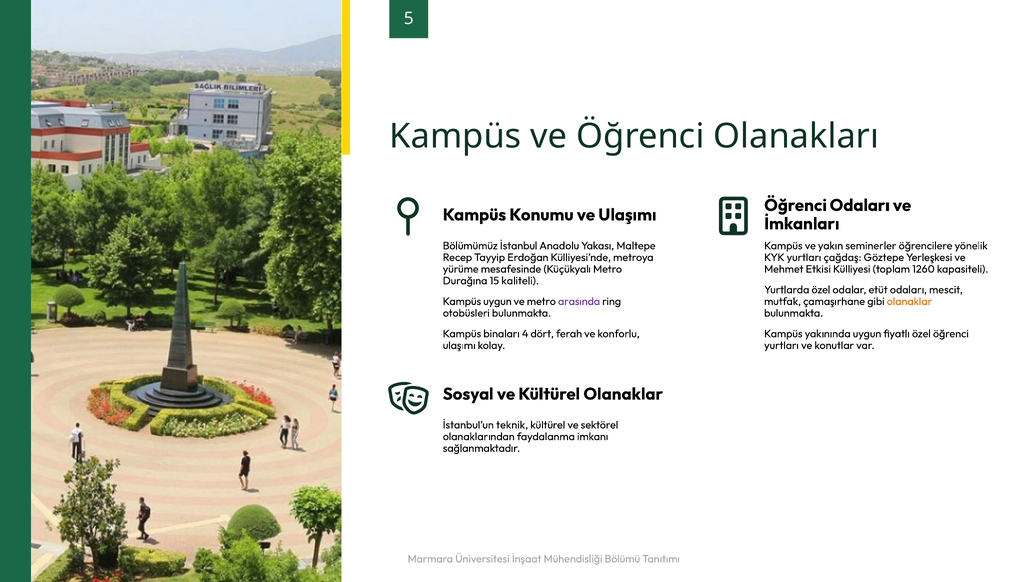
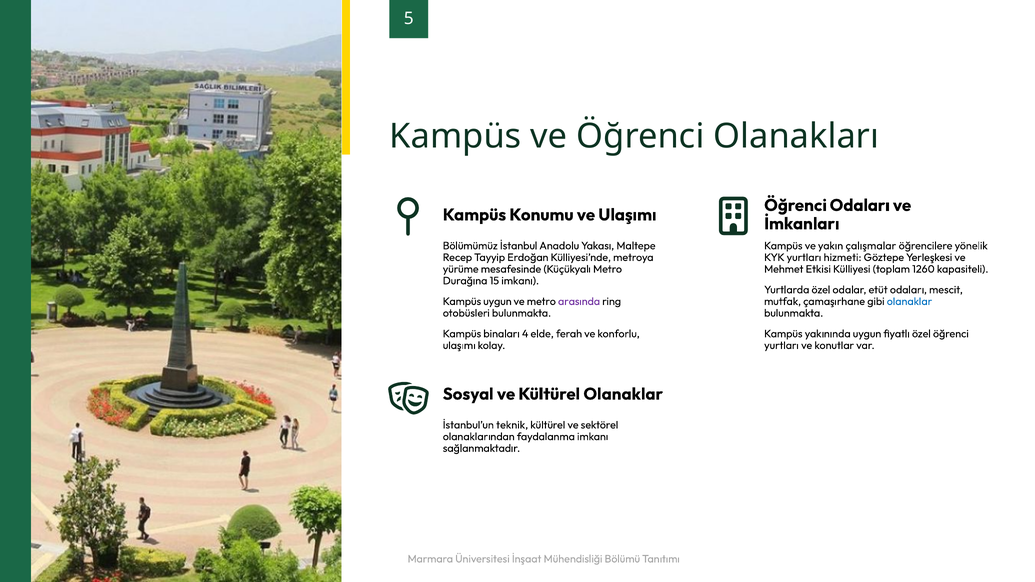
seminerler: seminerler -> çalışmalar
çağdaş: çağdaş -> hizmeti
15 kaliteli: kaliteli -> imkanı
olanaklar at (909, 301) colour: orange -> blue
dört: dört -> elde
